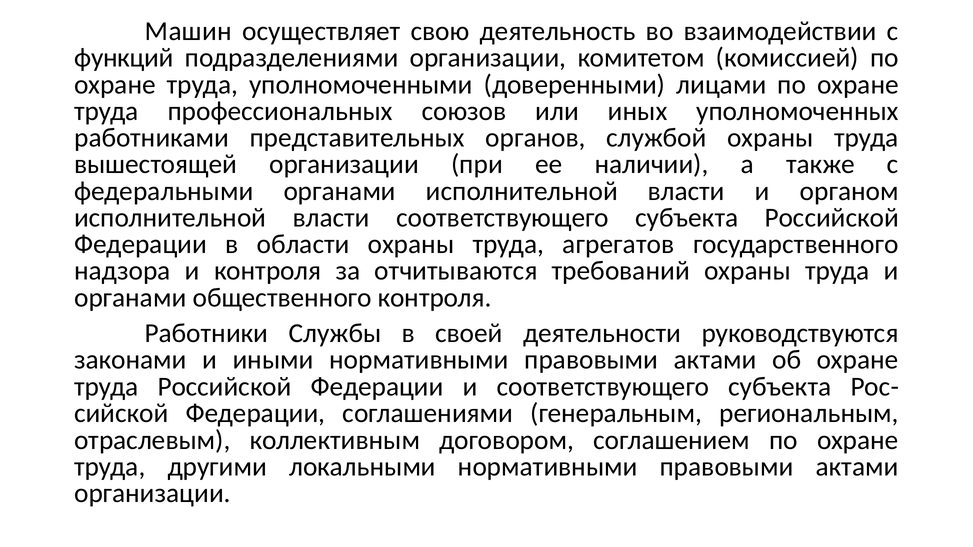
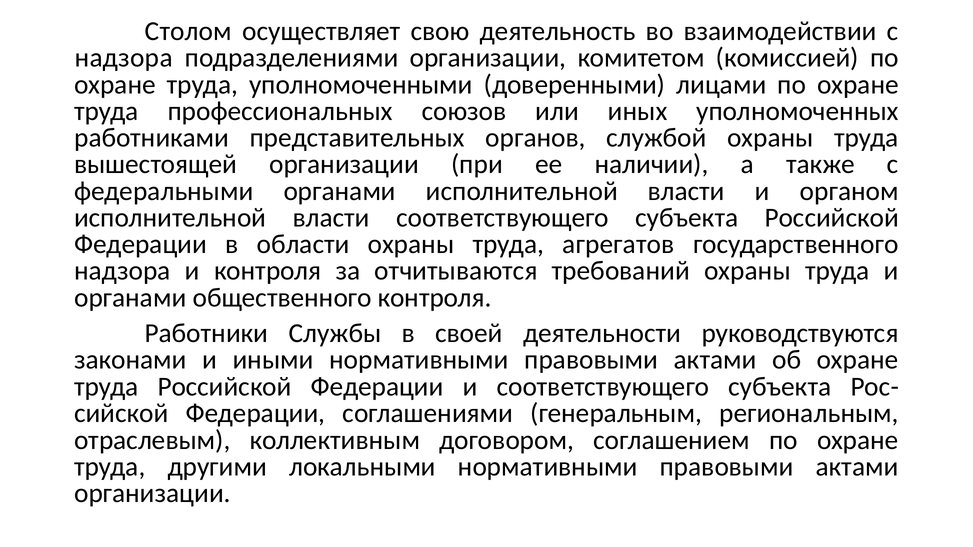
Машин: Машин -> Столом
функций at (124, 58): функций -> надзора
